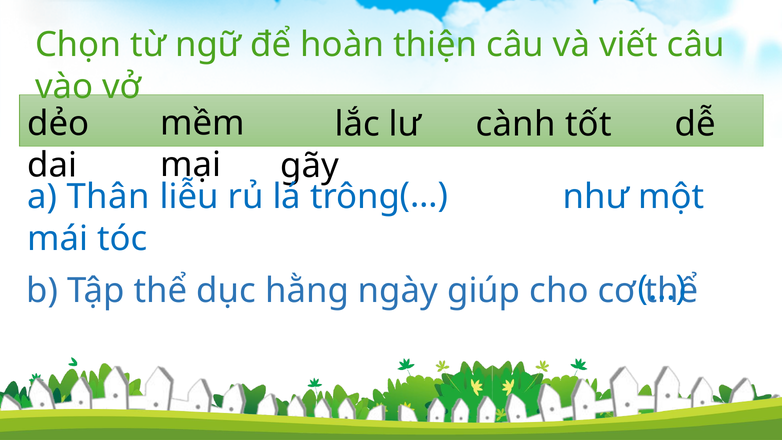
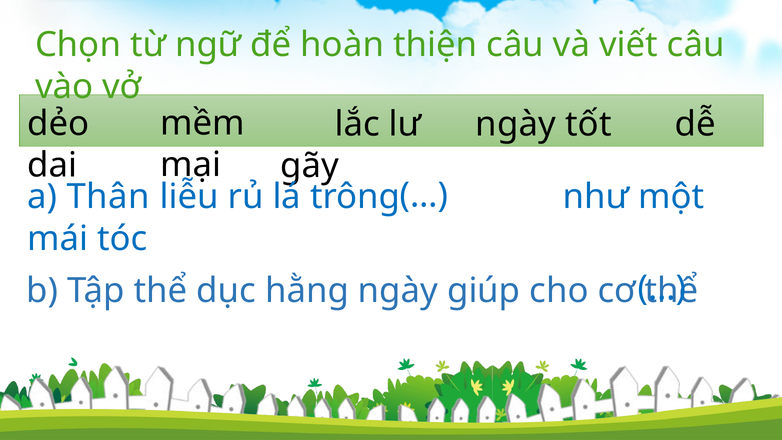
lư cành: cành -> ngày
